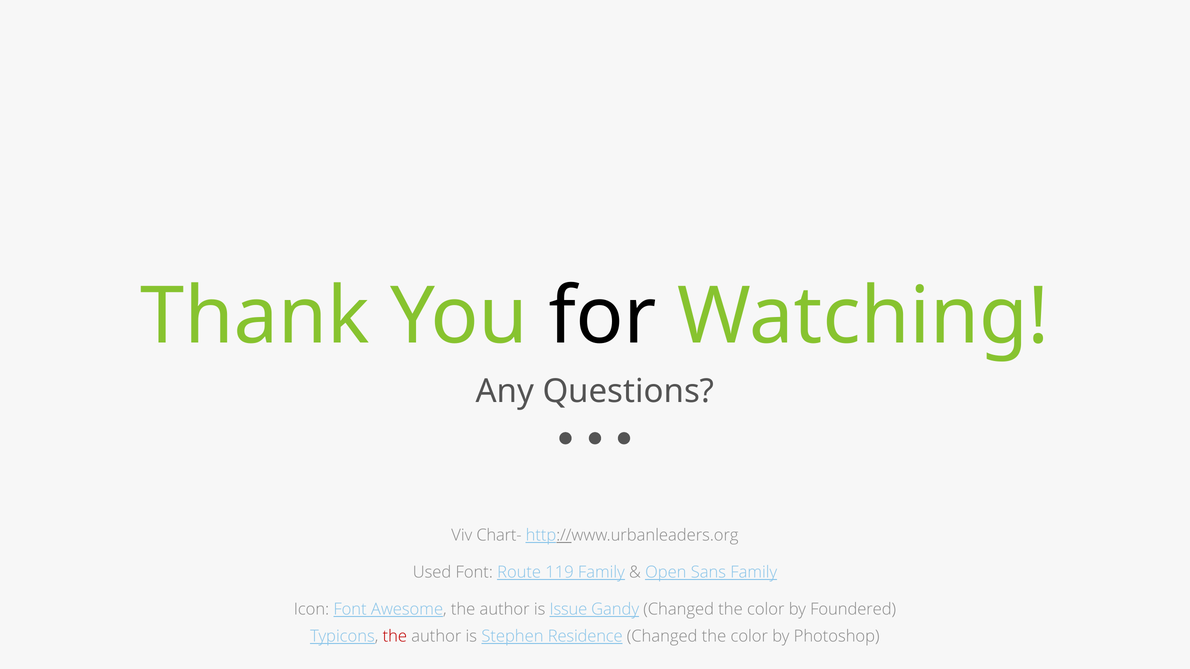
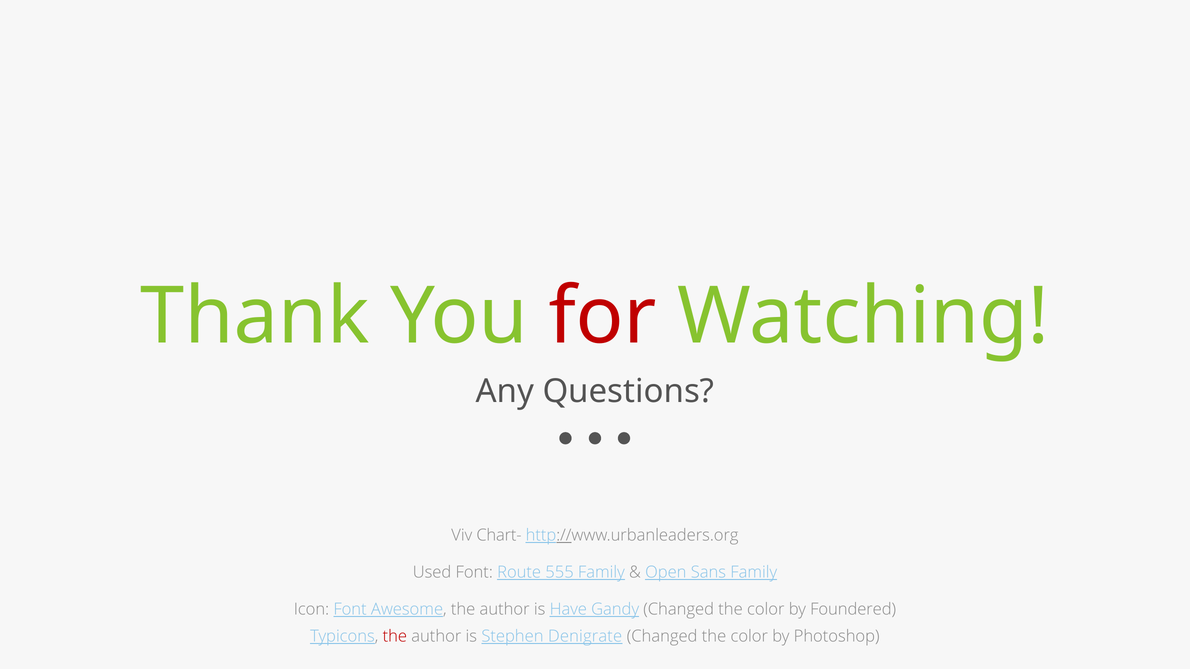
for colour: black -> red
119: 119 -> 555
Issue: Issue -> Have
Residence: Residence -> Denigrate
